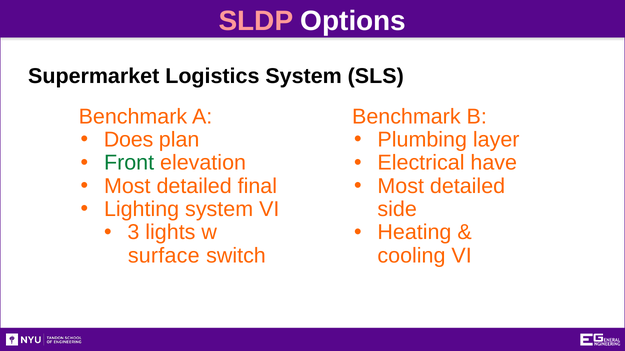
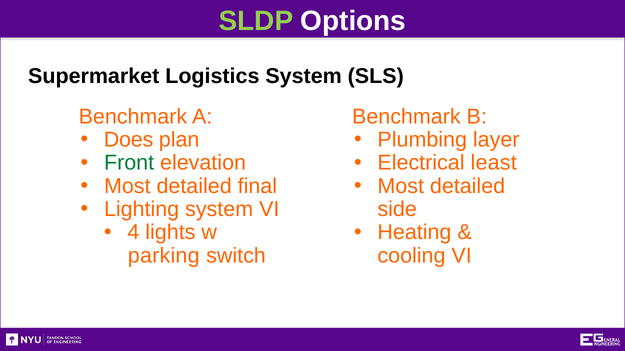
SLDP colour: pink -> light green
have: have -> least
3: 3 -> 4
surface: surface -> parking
